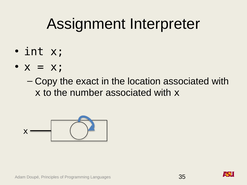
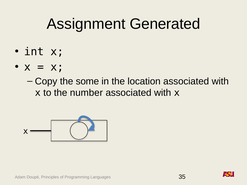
Interpreter: Interpreter -> Generated
exact: exact -> some
